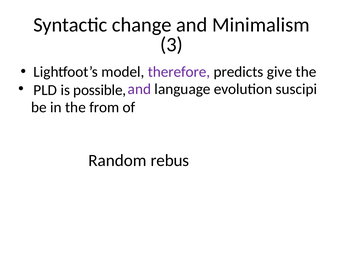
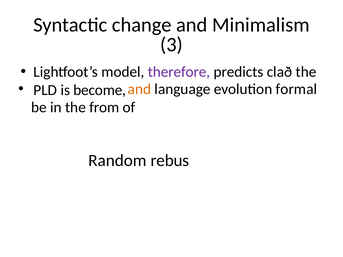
give: give -> clað
and at (139, 89) colour: purple -> orange
suscipi: suscipi -> formal
possible: possible -> become
